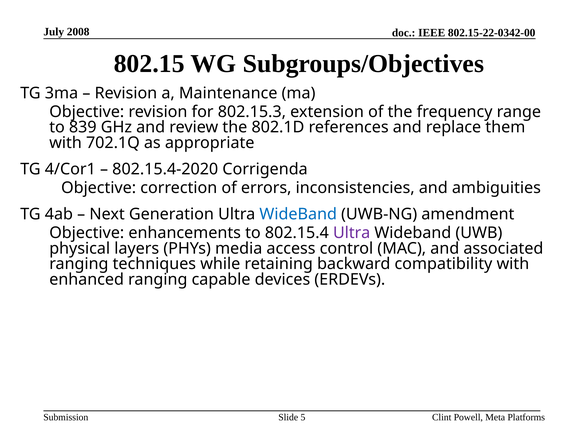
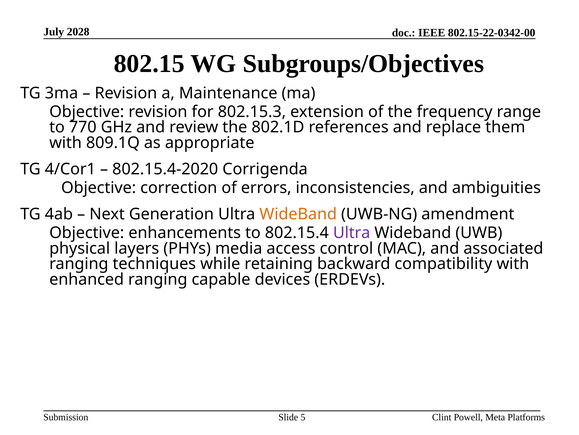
2008: 2008 -> 2028
839: 839 -> 770
702.1Q: 702.1Q -> 809.1Q
WideBand at (298, 214) colour: blue -> orange
